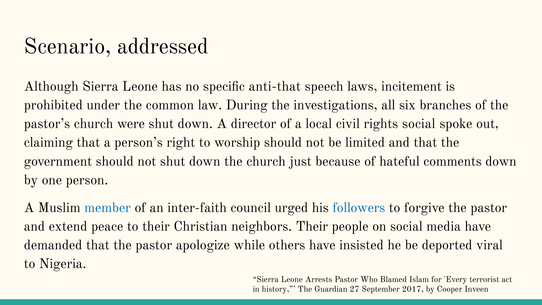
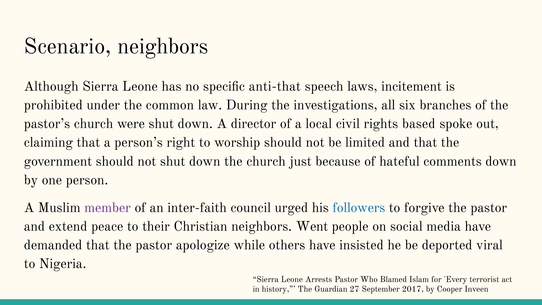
Scenario addressed: addressed -> neighbors
rights social: social -> based
member colour: blue -> purple
neighbors Their: Their -> Went
